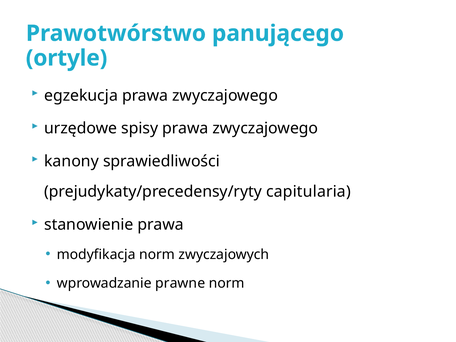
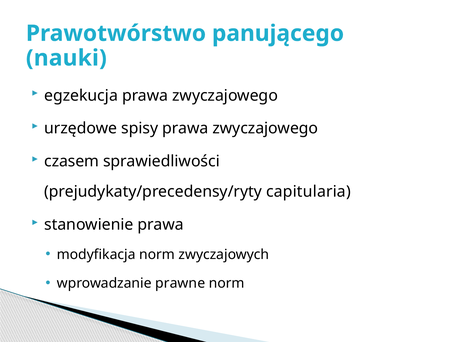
ortyle: ortyle -> nauki
kanony: kanony -> czasem
